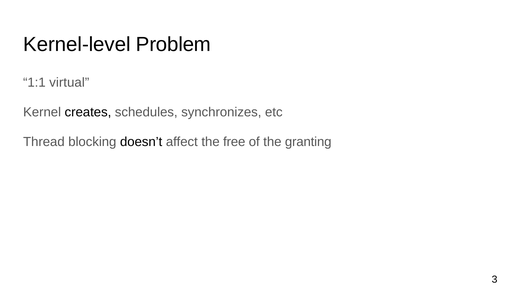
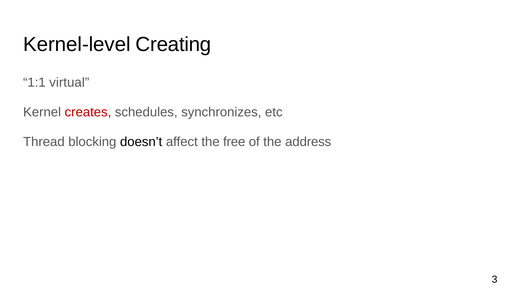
Problem: Problem -> Creating
creates colour: black -> red
granting: granting -> address
